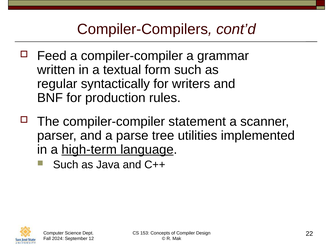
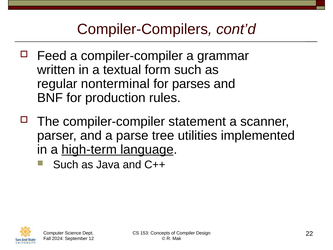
syntactically: syntactically -> nonterminal
writers: writers -> parses
